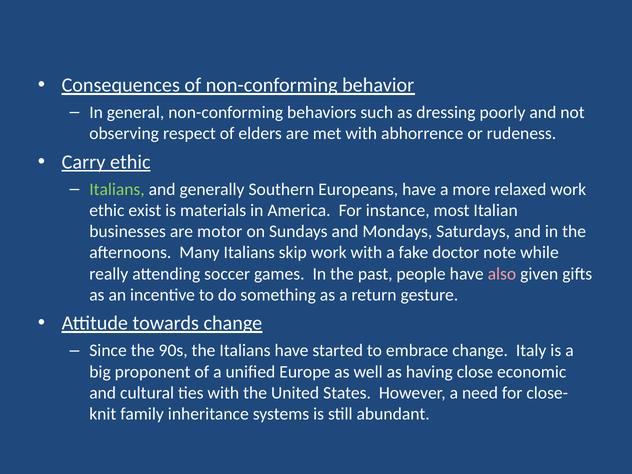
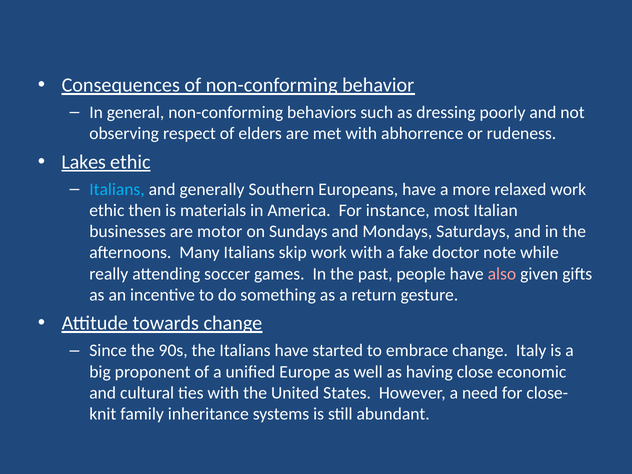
Carry: Carry -> Lakes
Italians at (117, 189) colour: light green -> light blue
exist: exist -> then
